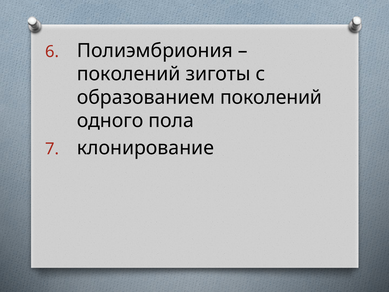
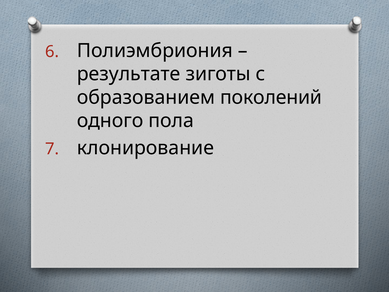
поколений at (129, 74): поколений -> результате
